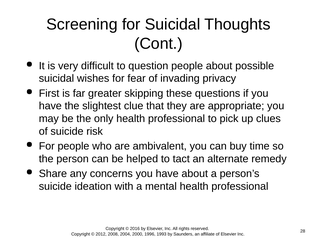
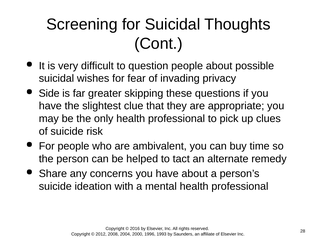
First: First -> Side
